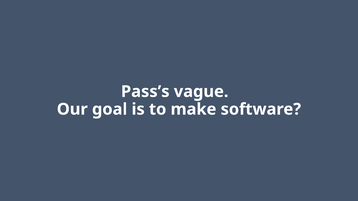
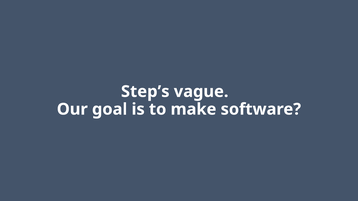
Pass’s: Pass’s -> Step’s
